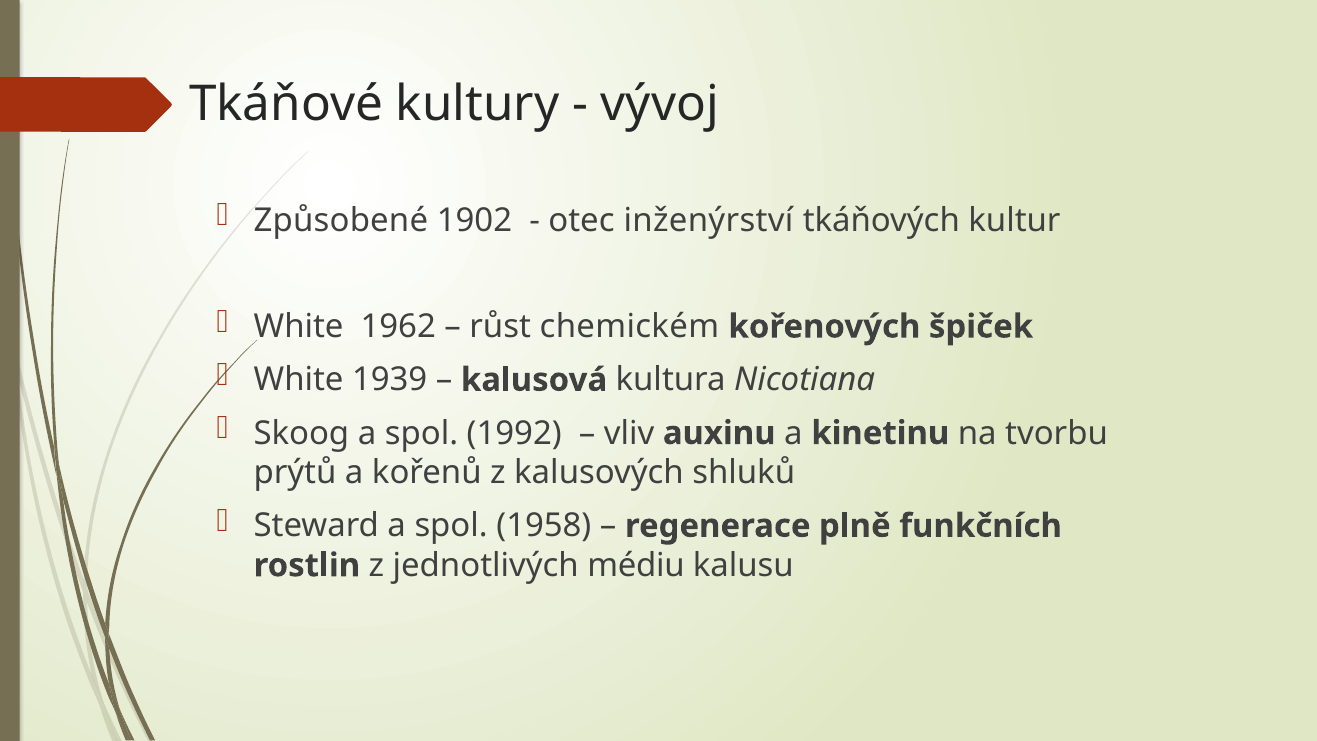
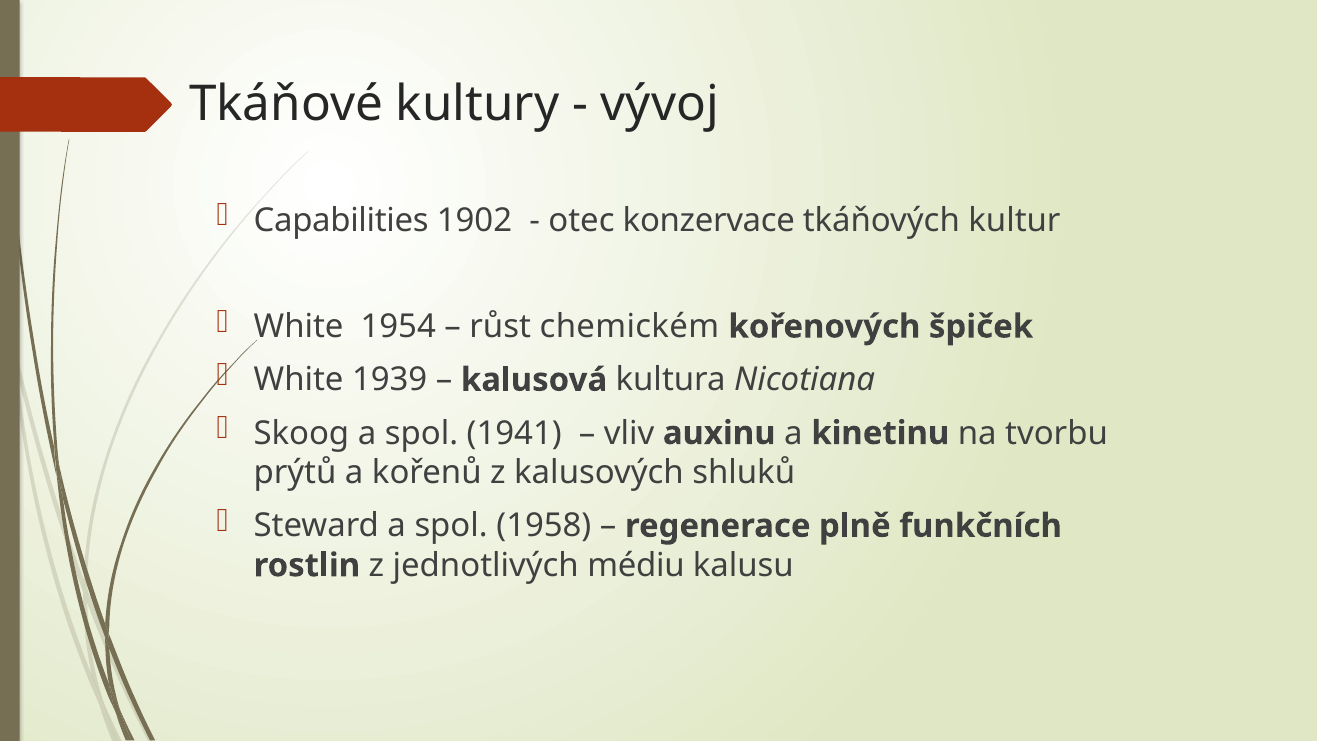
Způsobené: Způsobené -> Capabilities
inženýrství: inženýrství -> konzervace
1962: 1962 -> 1954
1992: 1992 -> 1941
